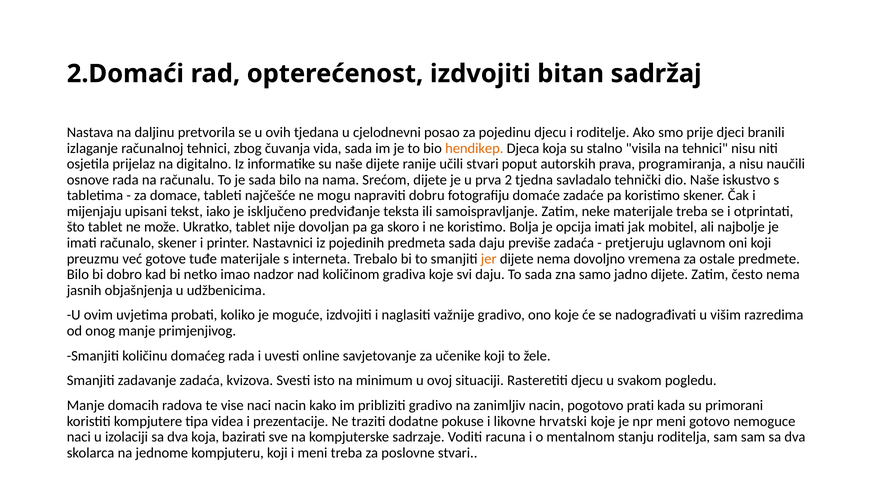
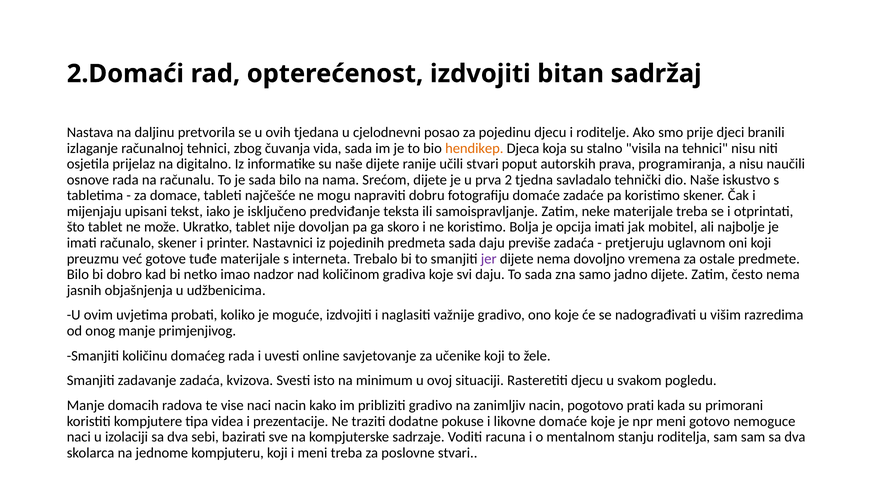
jer colour: orange -> purple
likovne hrvatski: hrvatski -> domaće
dva koja: koja -> sebi
